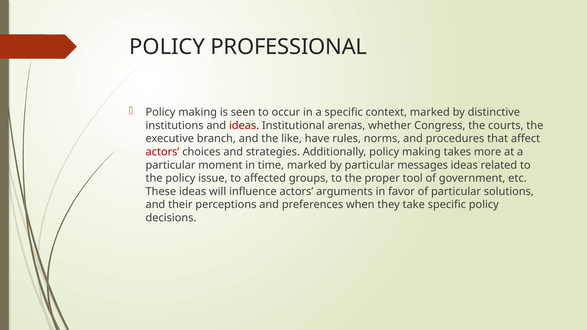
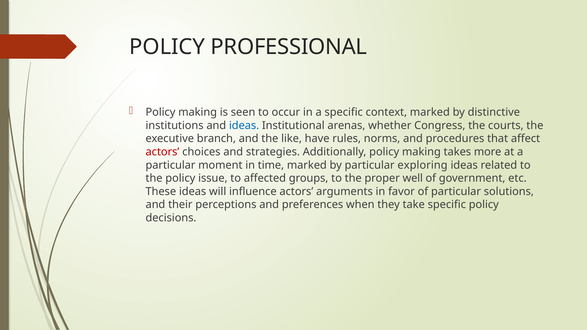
ideas at (244, 126) colour: red -> blue
messages: messages -> exploring
tool: tool -> well
